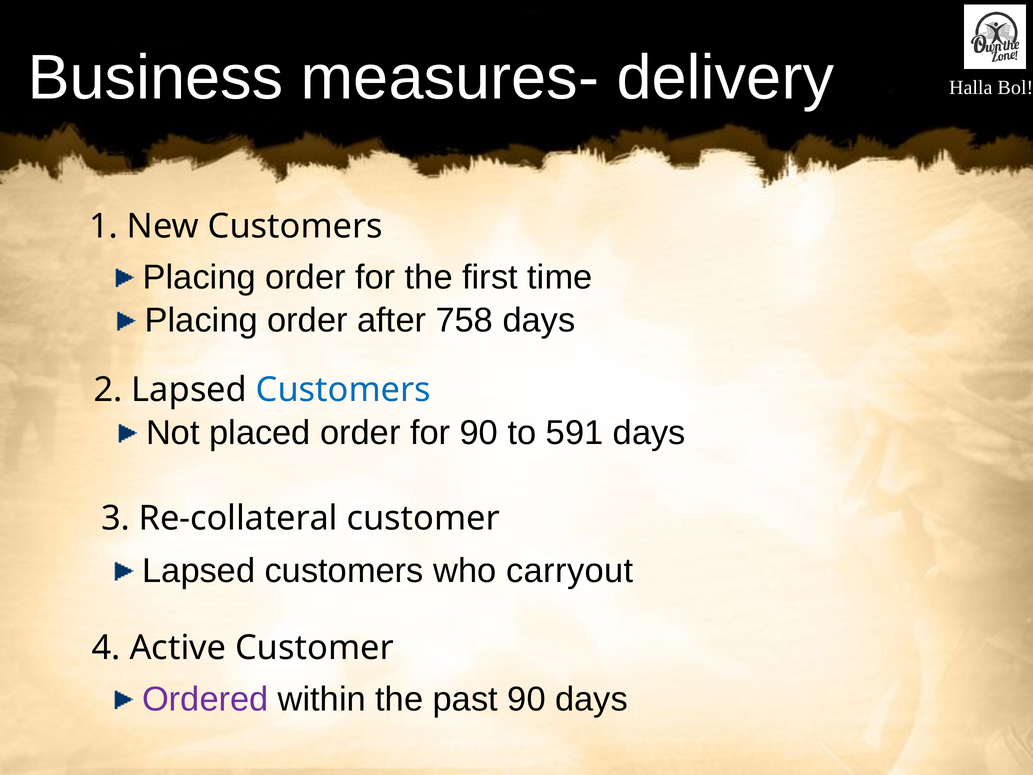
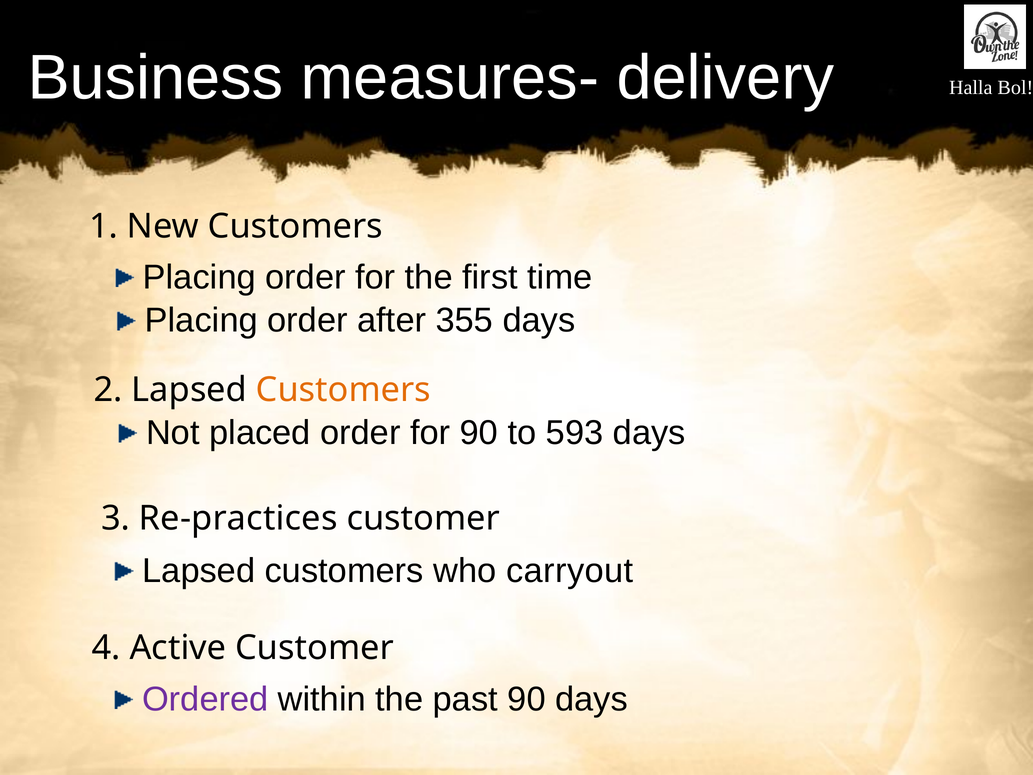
758: 758 -> 355
Customers at (343, 390) colour: blue -> orange
591: 591 -> 593
Re-collateral: Re-collateral -> Re-practices
